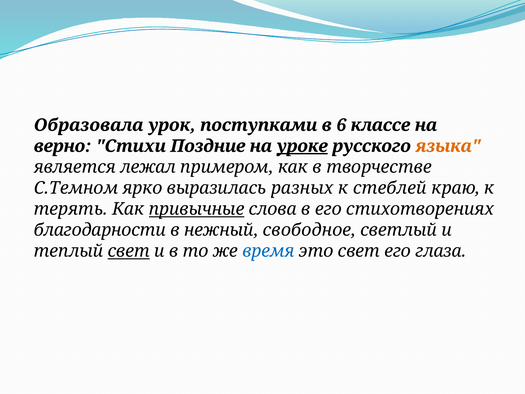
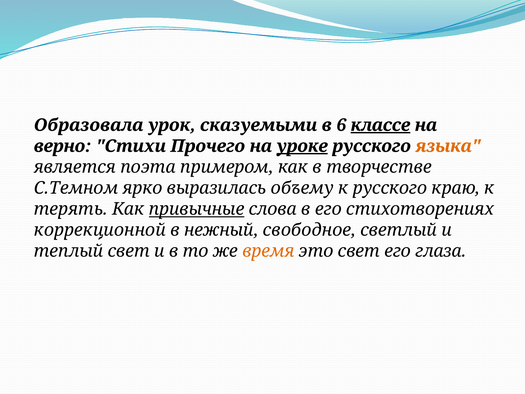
поступками: поступками -> сказуемыми
классе underline: none -> present
Поздние: Поздние -> Прочего
лежал: лежал -> поэта
разных: разных -> объему
к стеблей: стеблей -> русского
благодарности: благодарности -> коррекционной
свет at (129, 251) underline: present -> none
время colour: blue -> orange
